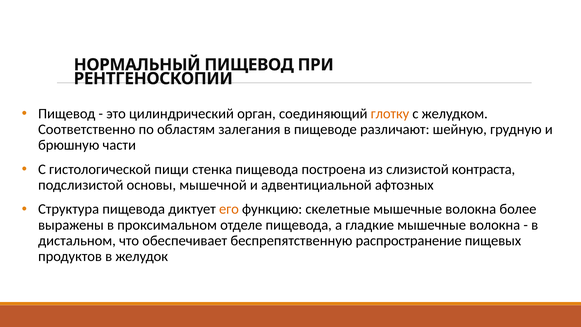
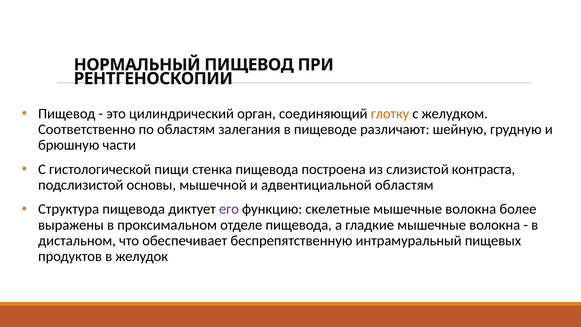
адвентициальной афтозных: афтозных -> областям
его colour: orange -> purple
распространение: распространение -> интрамуральный
